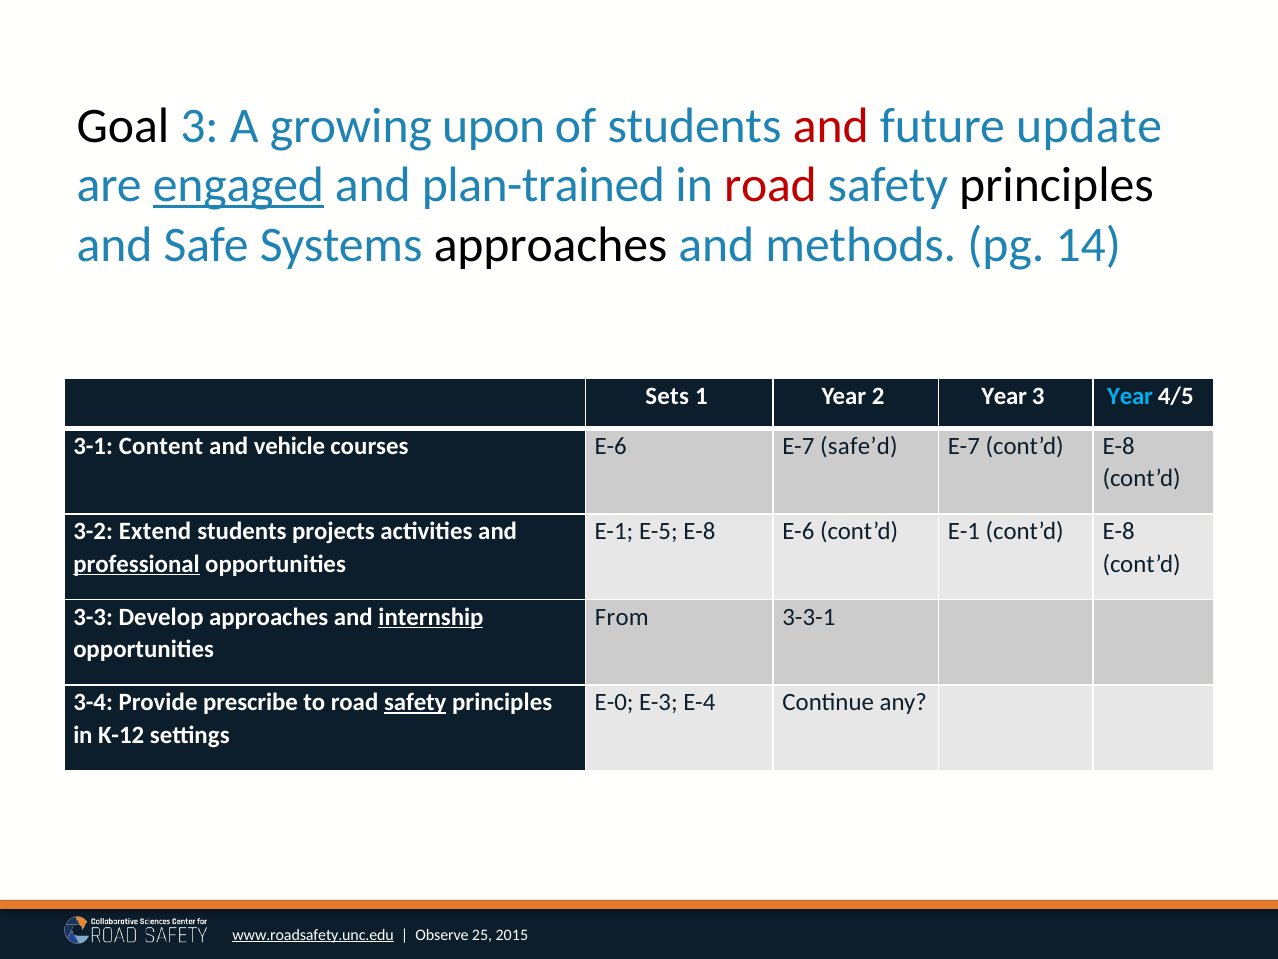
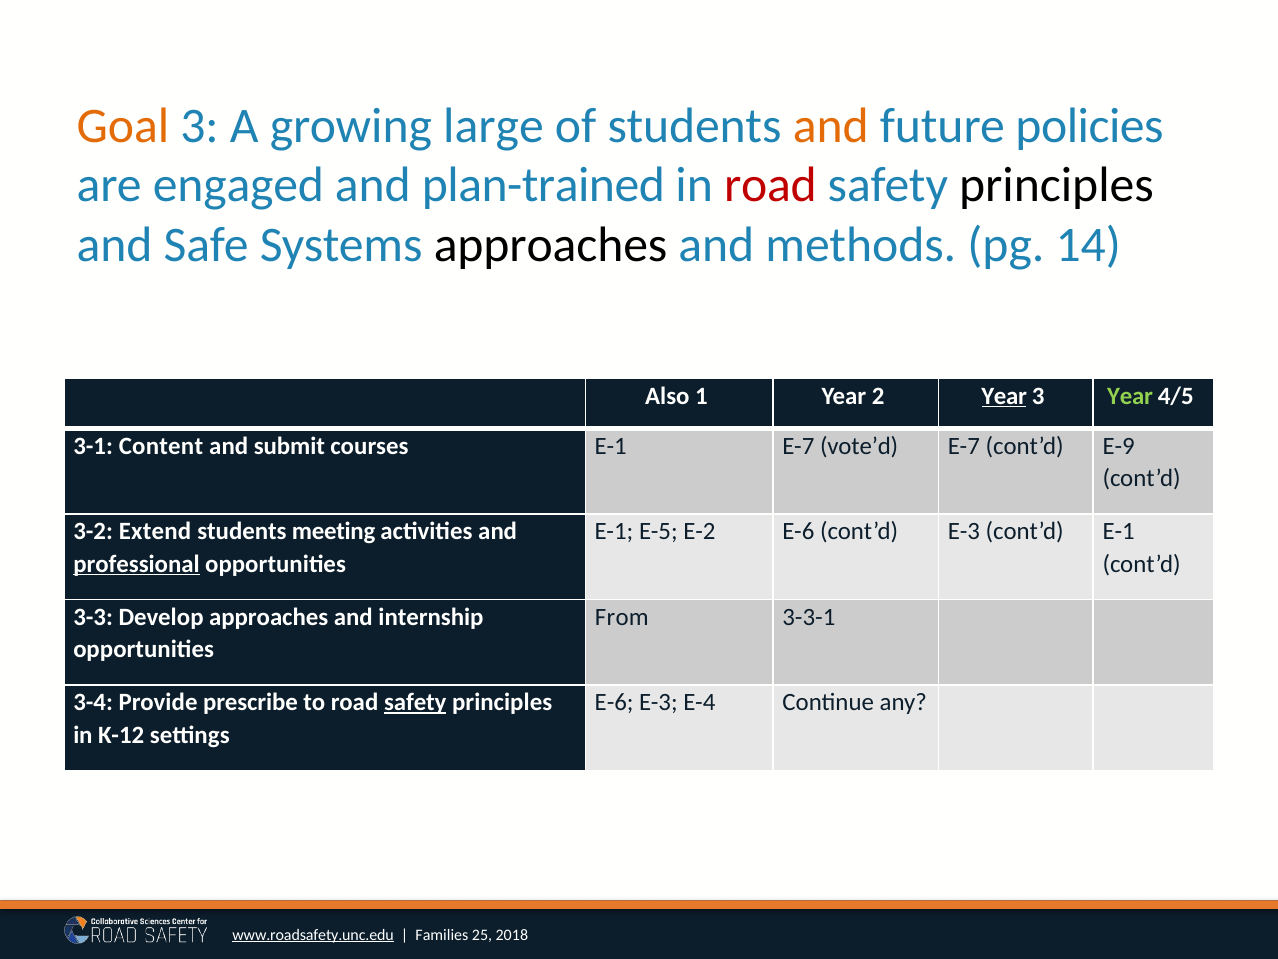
Goal colour: black -> orange
upon: upon -> large
and at (831, 126) colour: red -> orange
update: update -> policies
engaged underline: present -> none
Sets: Sets -> Also
Year at (1004, 396) underline: none -> present
Year at (1130, 396) colour: light blue -> light green
vehicle: vehicle -> submit
courses E-6: E-6 -> E-1
safe’d: safe’d -> vote’d
E-7 cont’d E-8: E-8 -> E-9
projects: projects -> meeting
E-5 E-8: E-8 -> E-2
cont’d E-1: E-1 -> E-3
E-8 at (1119, 531): E-8 -> E-1
internship underline: present -> none
E-0 at (614, 702): E-0 -> E-6
Observe: Observe -> Families
2015: 2015 -> 2018
